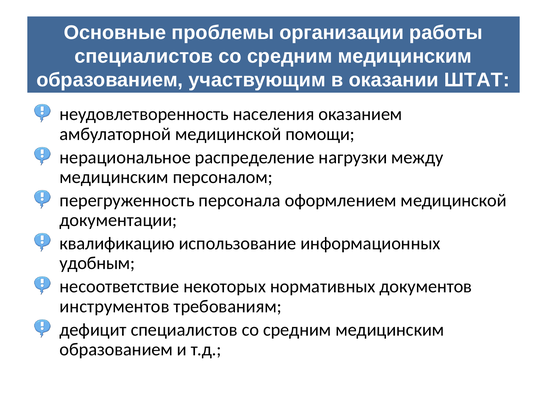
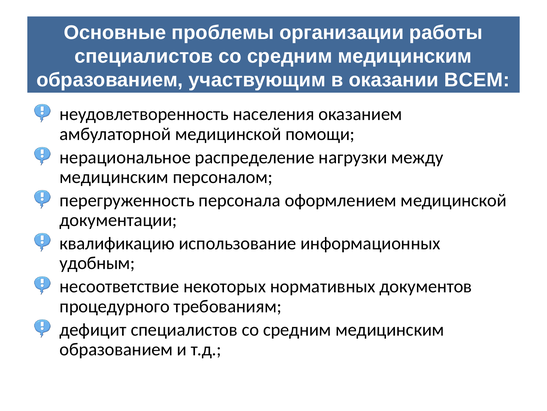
ШТАТ: ШТАТ -> ВСЕМ
инструментов: инструментов -> процедурного
